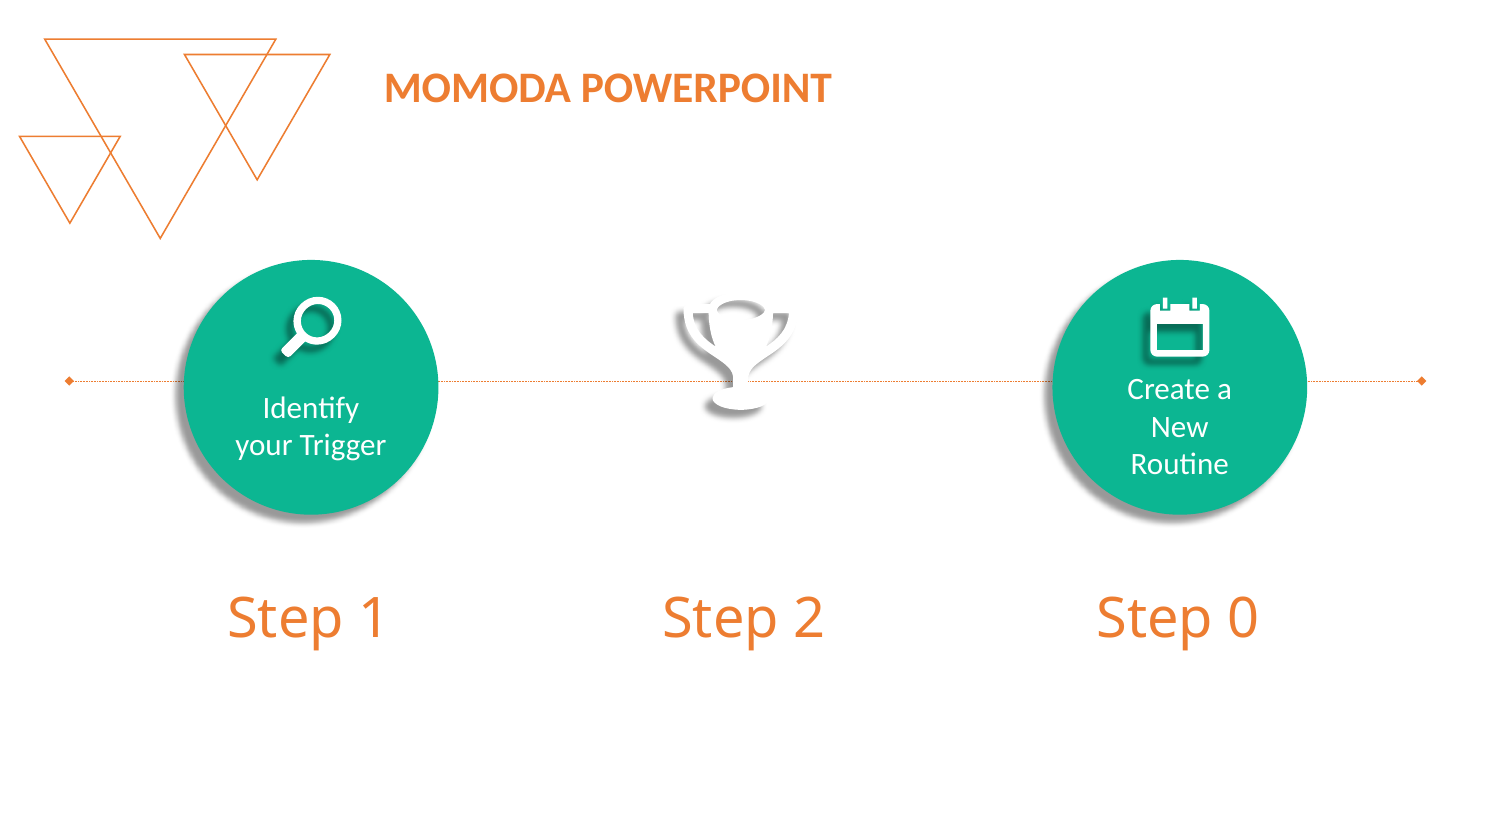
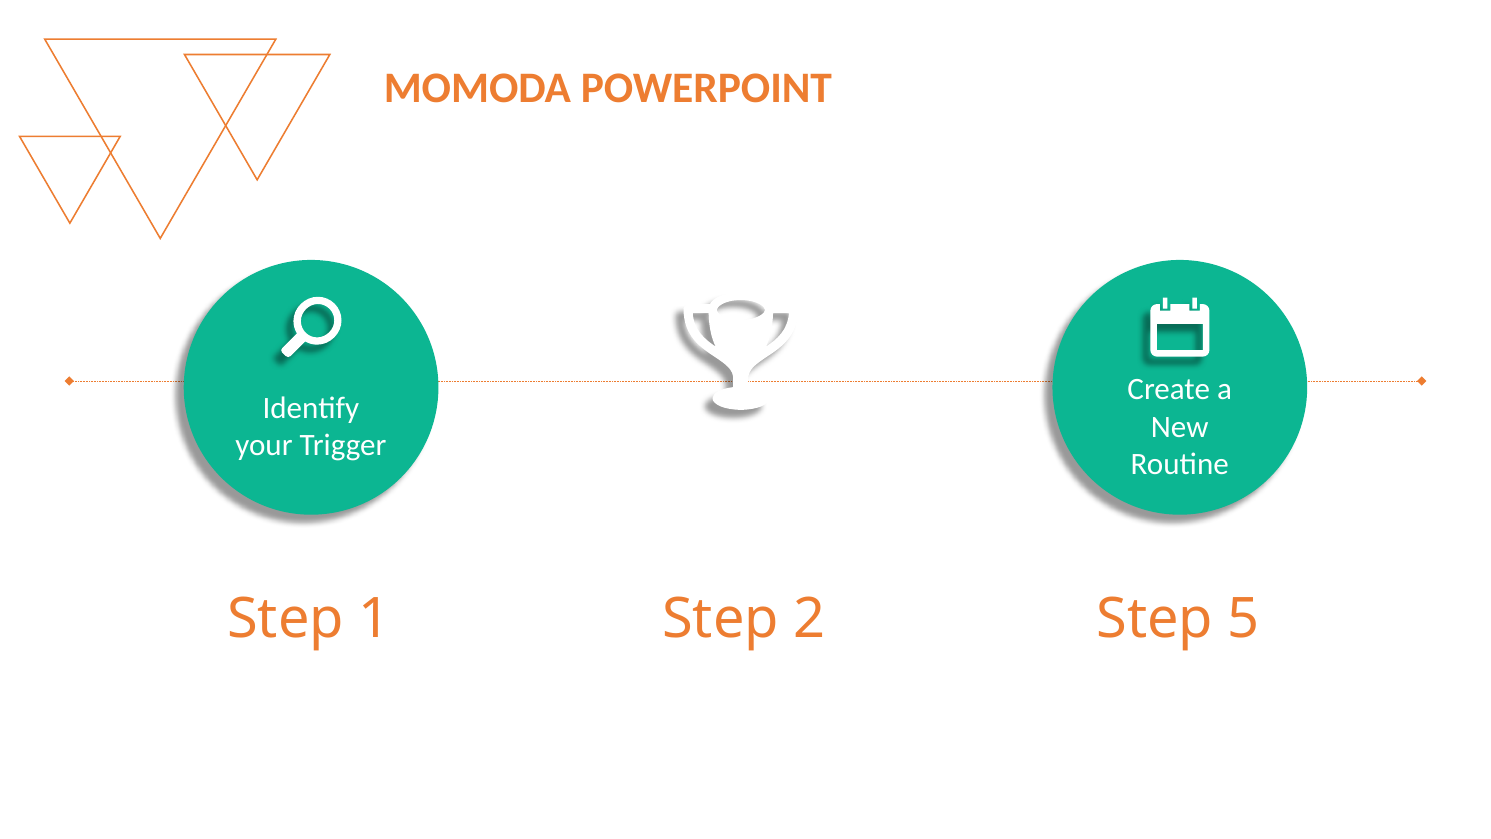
0: 0 -> 5
